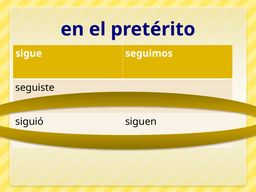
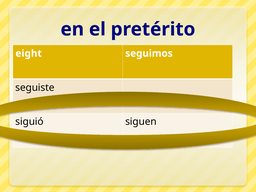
sigue: sigue -> eight
